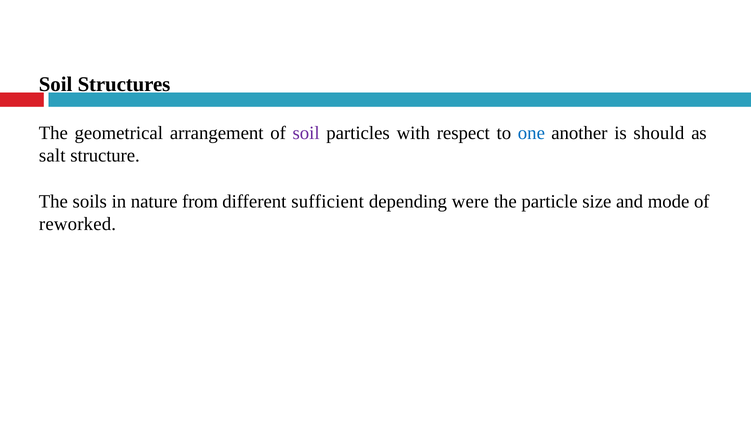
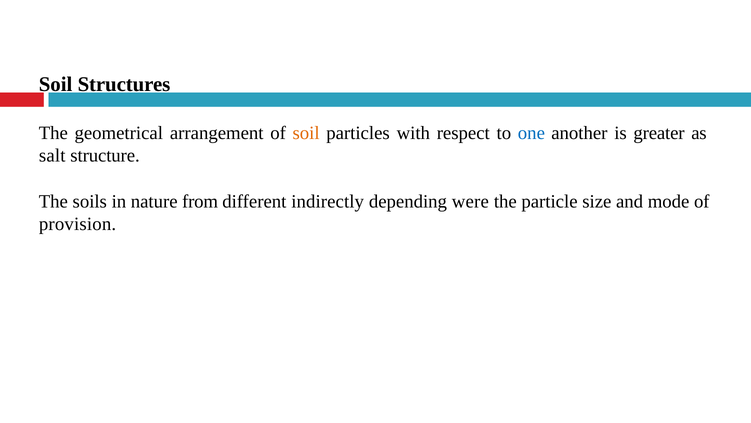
soil at (306, 133) colour: purple -> orange
should: should -> greater
sufficient: sufficient -> indirectly
reworked: reworked -> provision
